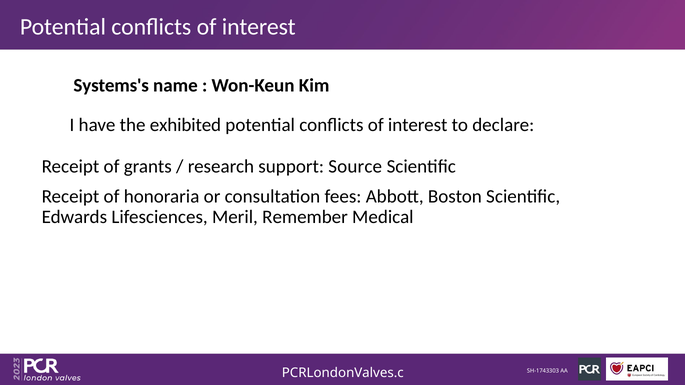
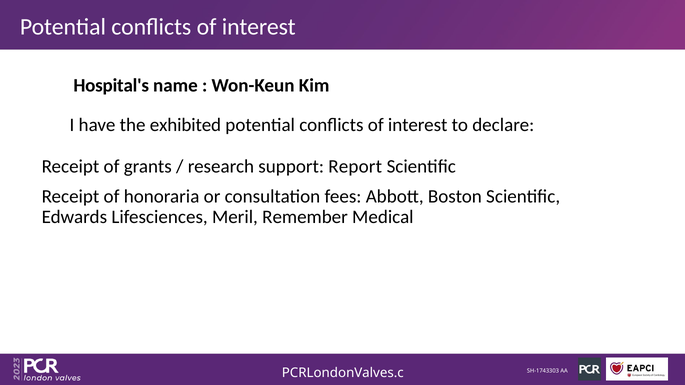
Systems's: Systems's -> Hospital's
Source: Source -> Report
